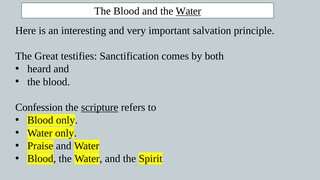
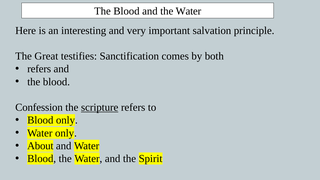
Water at (188, 11) underline: present -> none
heard at (39, 69): heard -> refers
Praise: Praise -> About
